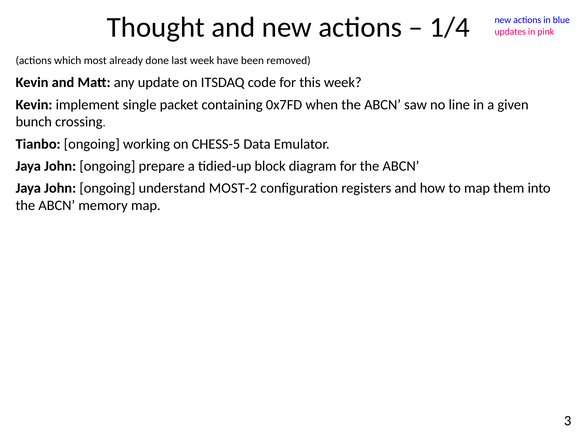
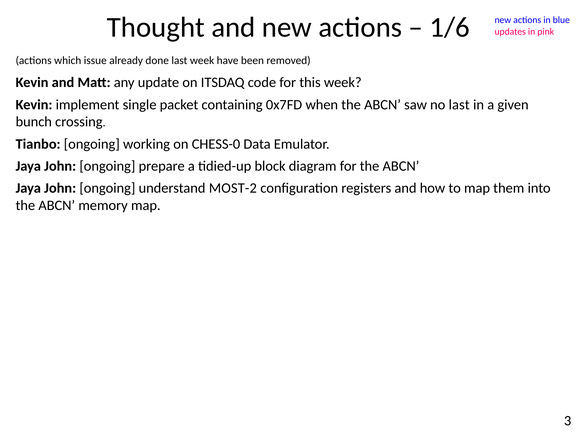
1/4: 1/4 -> 1/6
most: most -> issue
no line: line -> last
CHESS-5: CHESS-5 -> CHESS-0
